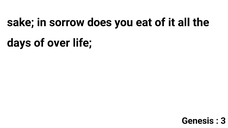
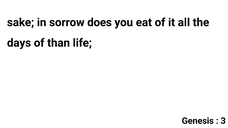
over: over -> than
